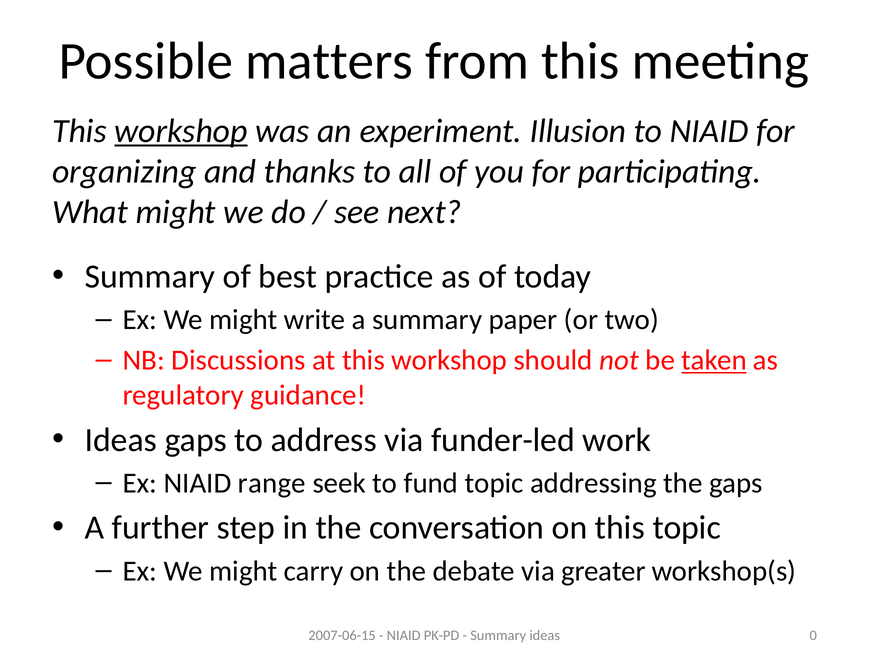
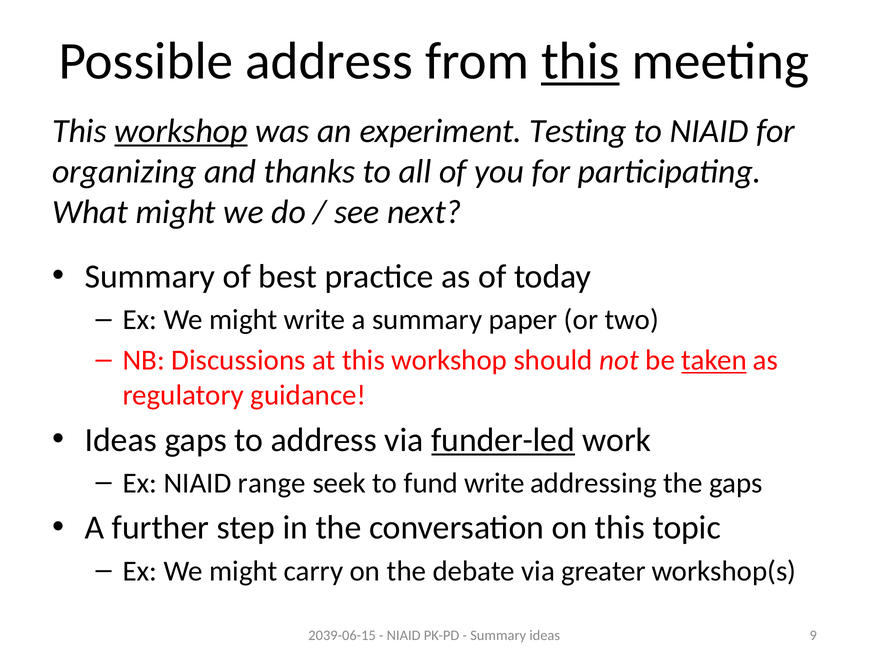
Possible matters: matters -> address
this at (580, 61) underline: none -> present
Illusion: Illusion -> Testing
funder-led underline: none -> present
fund topic: topic -> write
2007-06-15: 2007-06-15 -> 2039-06-15
0: 0 -> 9
